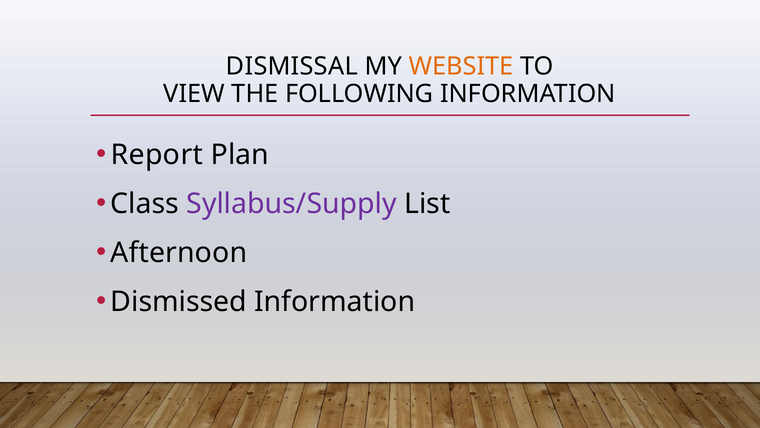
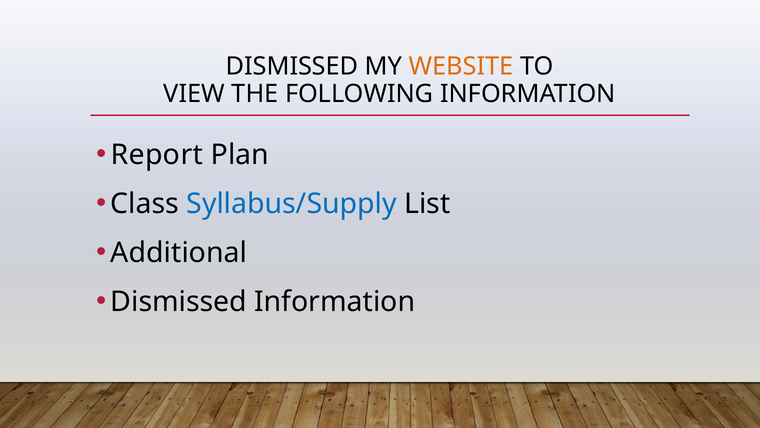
DISMISSAL at (292, 67): DISMISSAL -> DISMISSED
Syllabus/Supply colour: purple -> blue
Afternoon: Afternoon -> Additional
